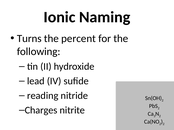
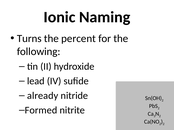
reading: reading -> already
Charges: Charges -> Formed
